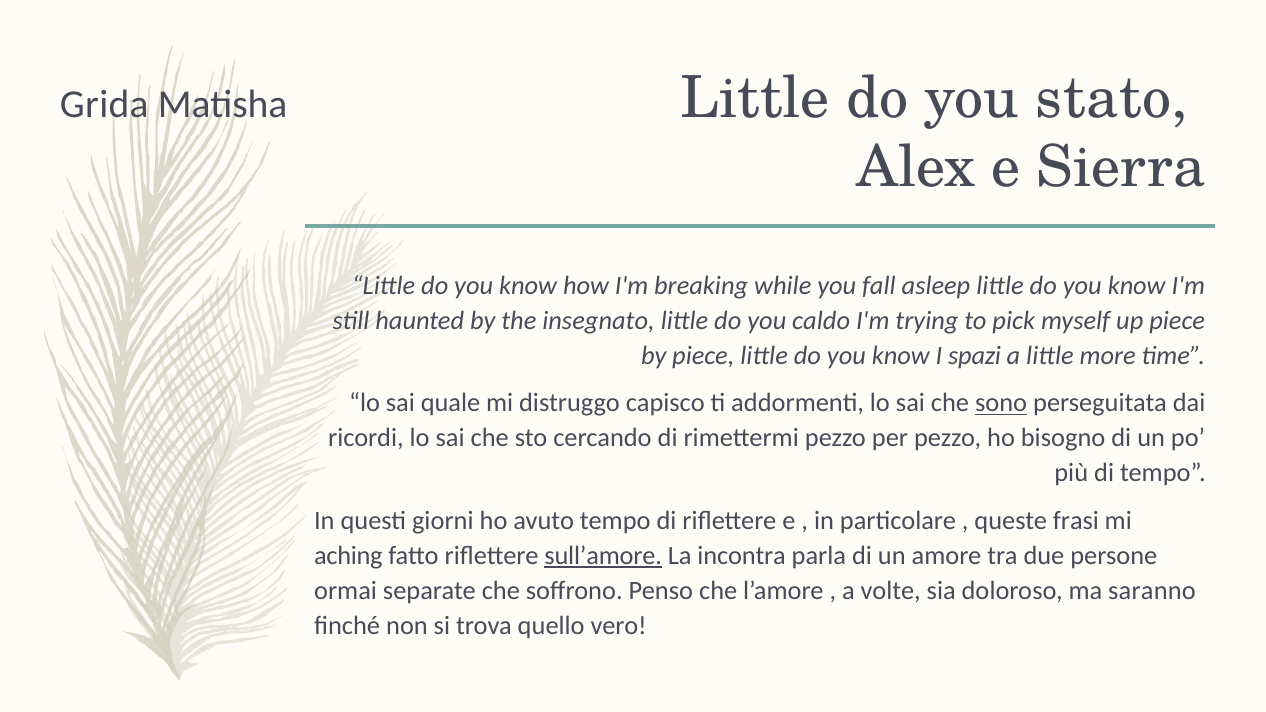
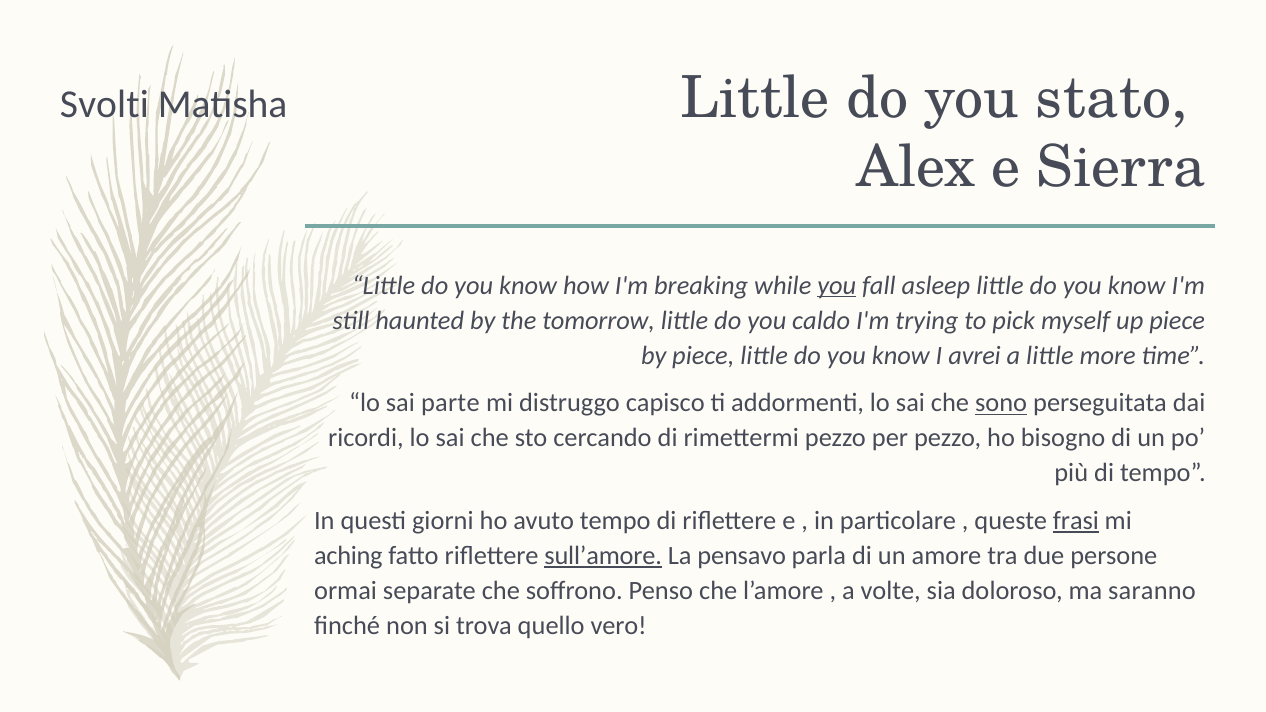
Grida: Grida -> Svolti
you at (837, 285) underline: none -> present
insegnato: insegnato -> tomorrow
spazi: spazi -> avrei
quale: quale -> parte
frasi underline: none -> present
incontra: incontra -> pensavo
